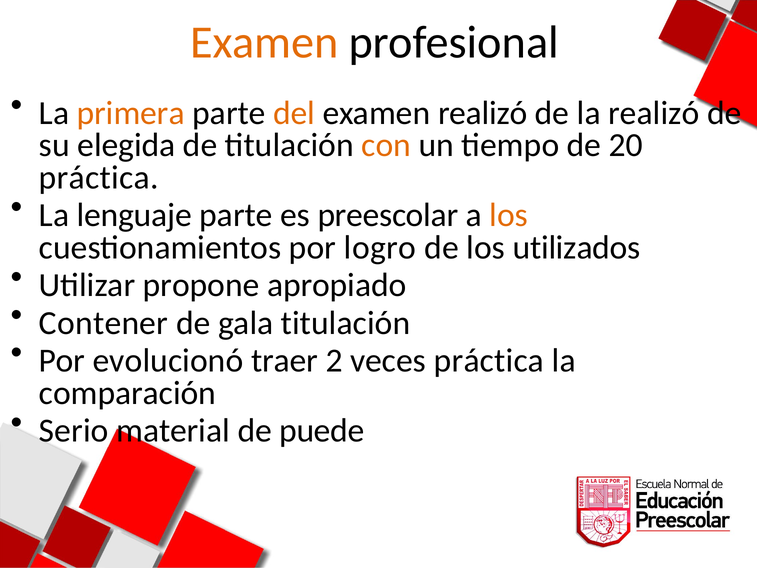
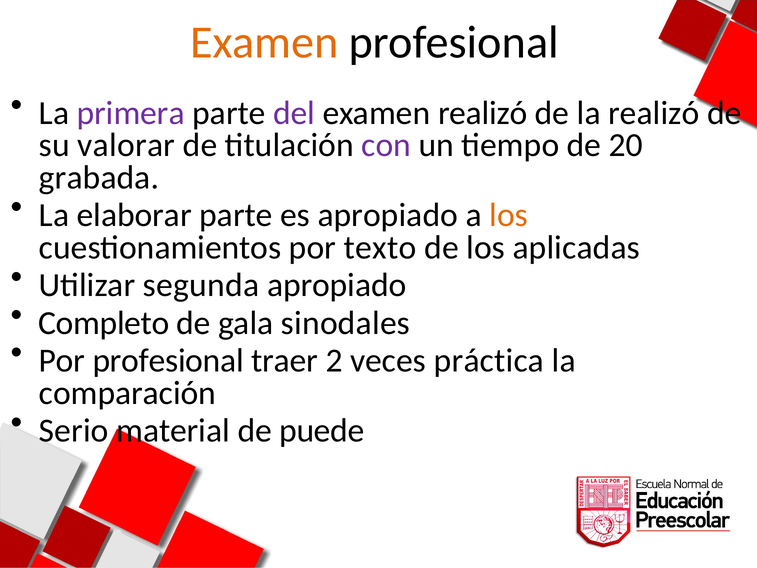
primera colour: orange -> purple
del colour: orange -> purple
elegida: elegida -> valorar
con colour: orange -> purple
práctica at (99, 178): práctica -> grabada
lenguaje: lenguaje -> elaborar
es preescolar: preescolar -> apropiado
logro: logro -> texto
utilizados: utilizados -> aplicadas
propone: propone -> segunda
Contener: Contener -> Completo
gala titulación: titulación -> sinodales
Por evolucionó: evolucionó -> profesional
